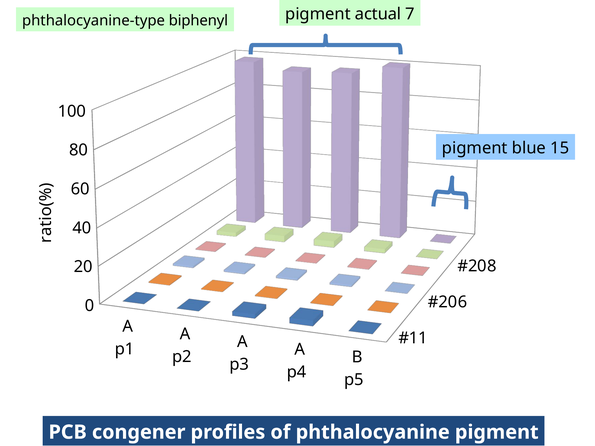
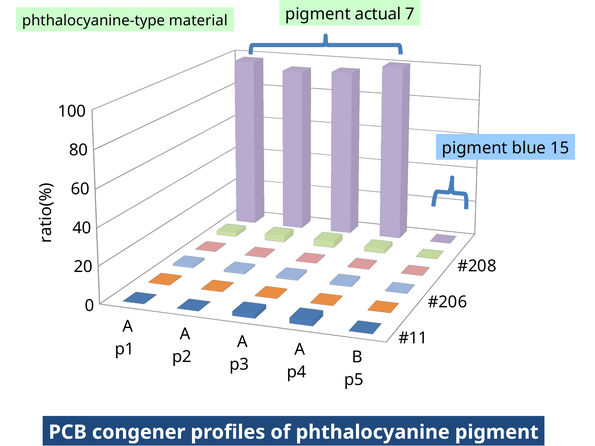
biphenyl: biphenyl -> material
